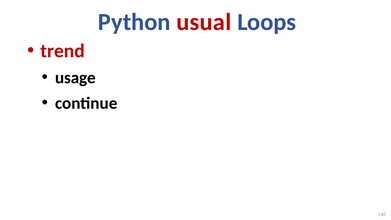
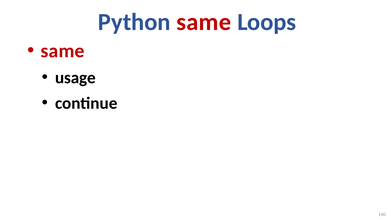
Python usual: usual -> same
trend at (63, 51): trend -> same
